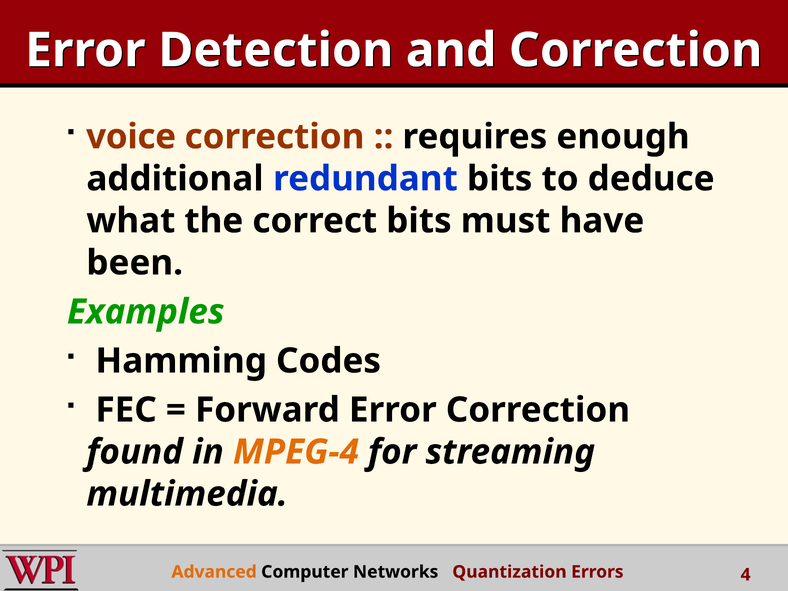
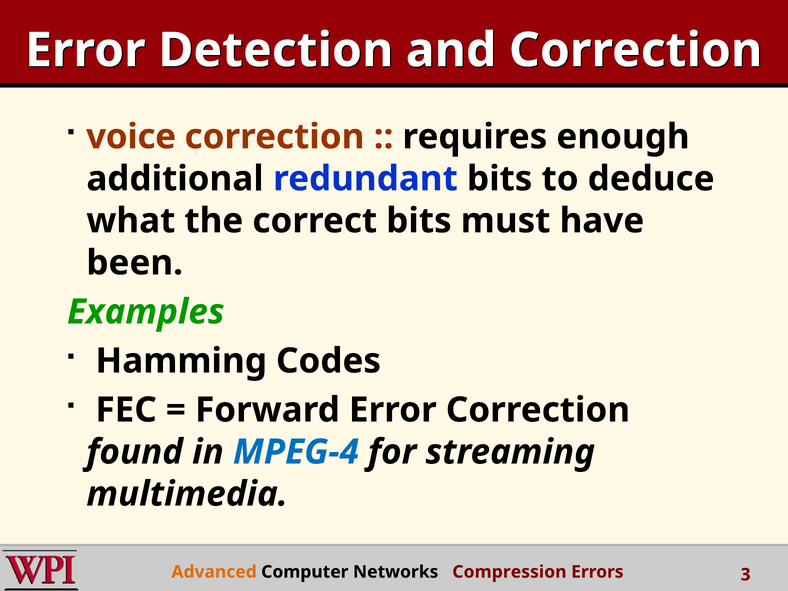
MPEG-4 colour: orange -> blue
Quantization: Quantization -> Compression
4: 4 -> 3
